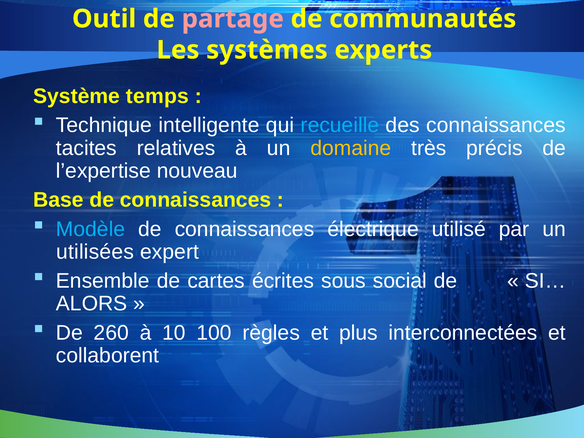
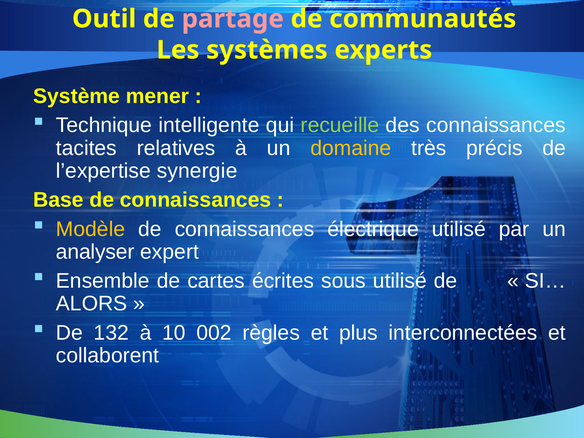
temps: temps -> mener
recueille colour: light blue -> light green
nouveau: nouveau -> synergie
Modèle colour: light blue -> yellow
utilisées: utilisées -> analyser
sous social: social -> utilisé
260: 260 -> 132
100: 100 -> 002
